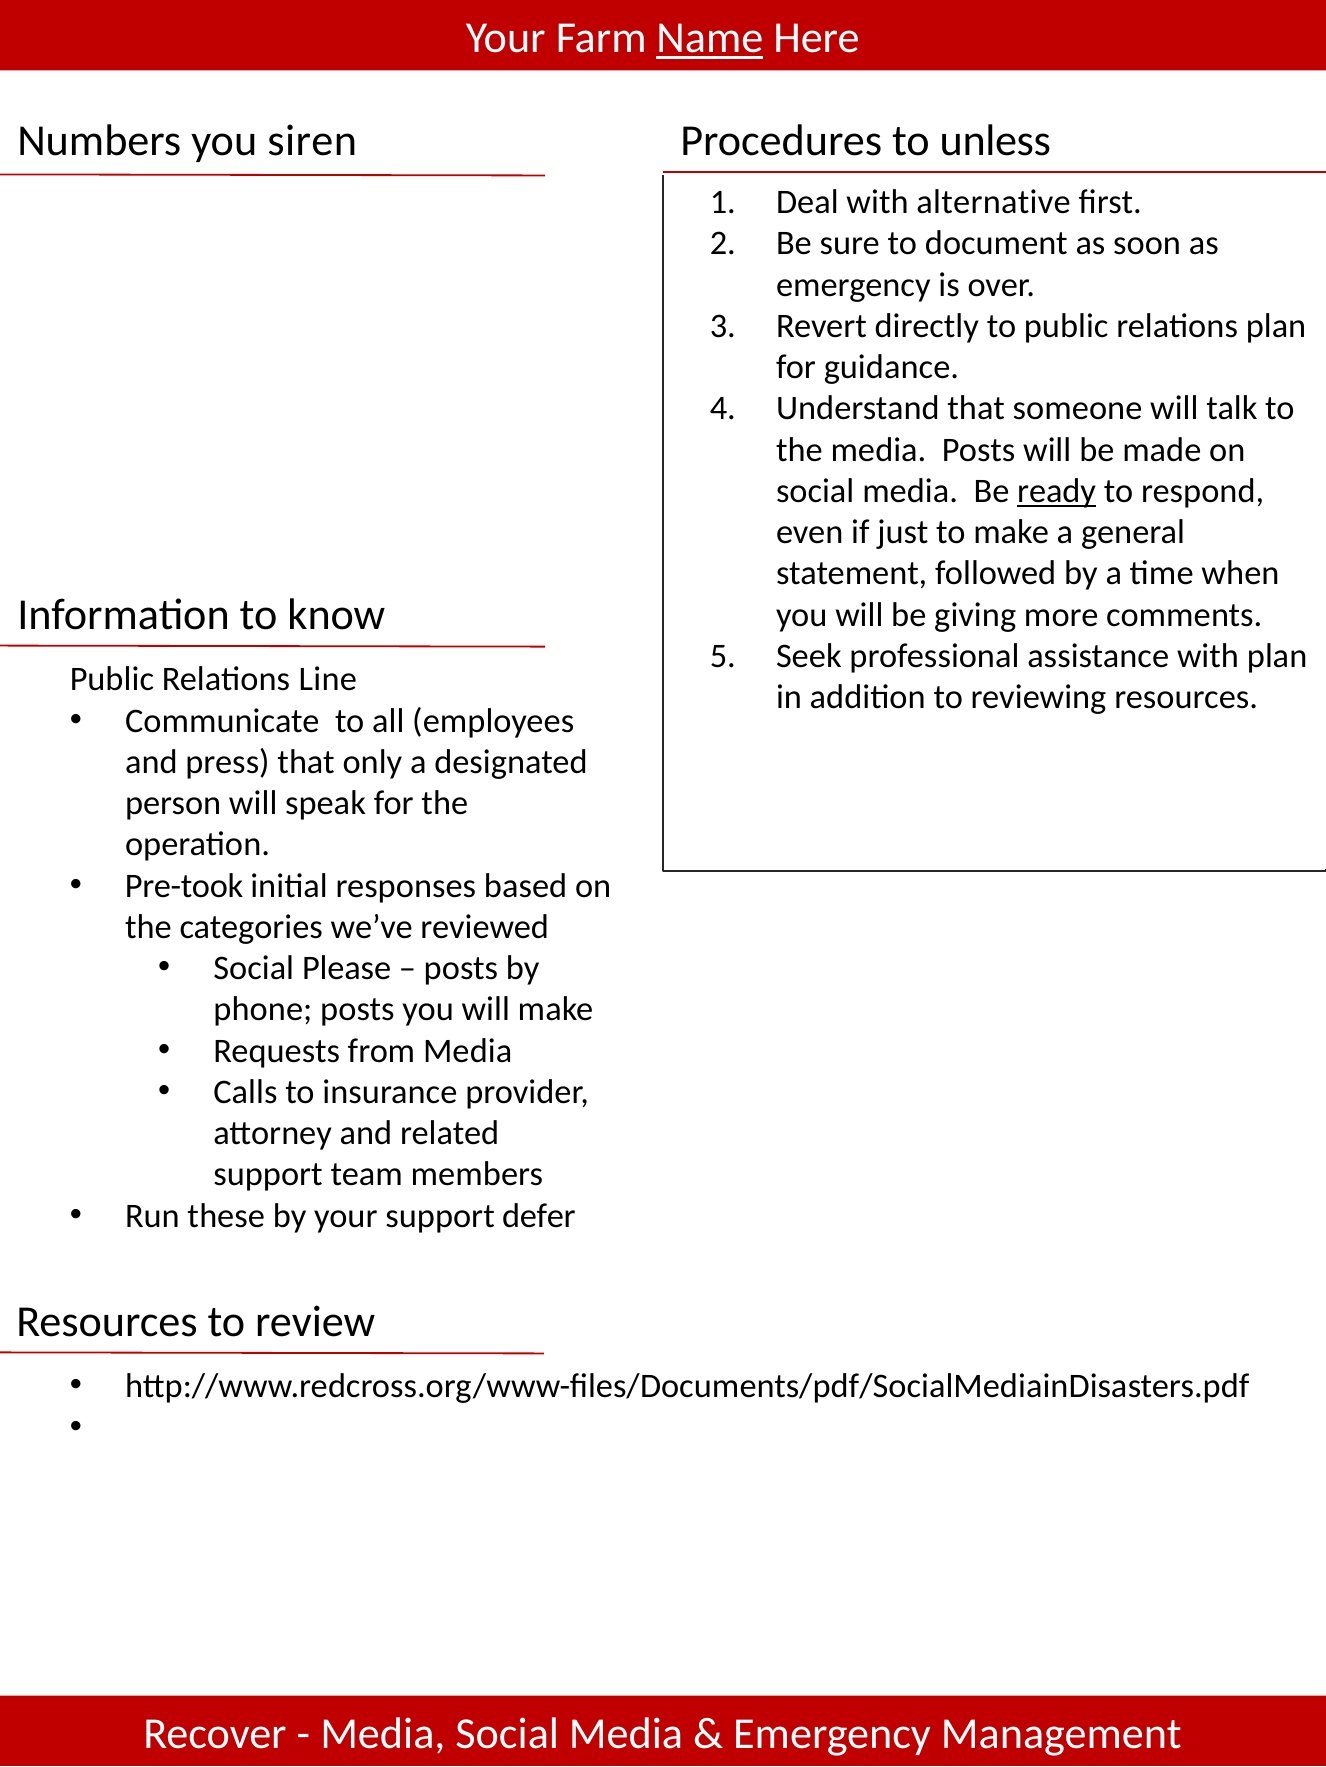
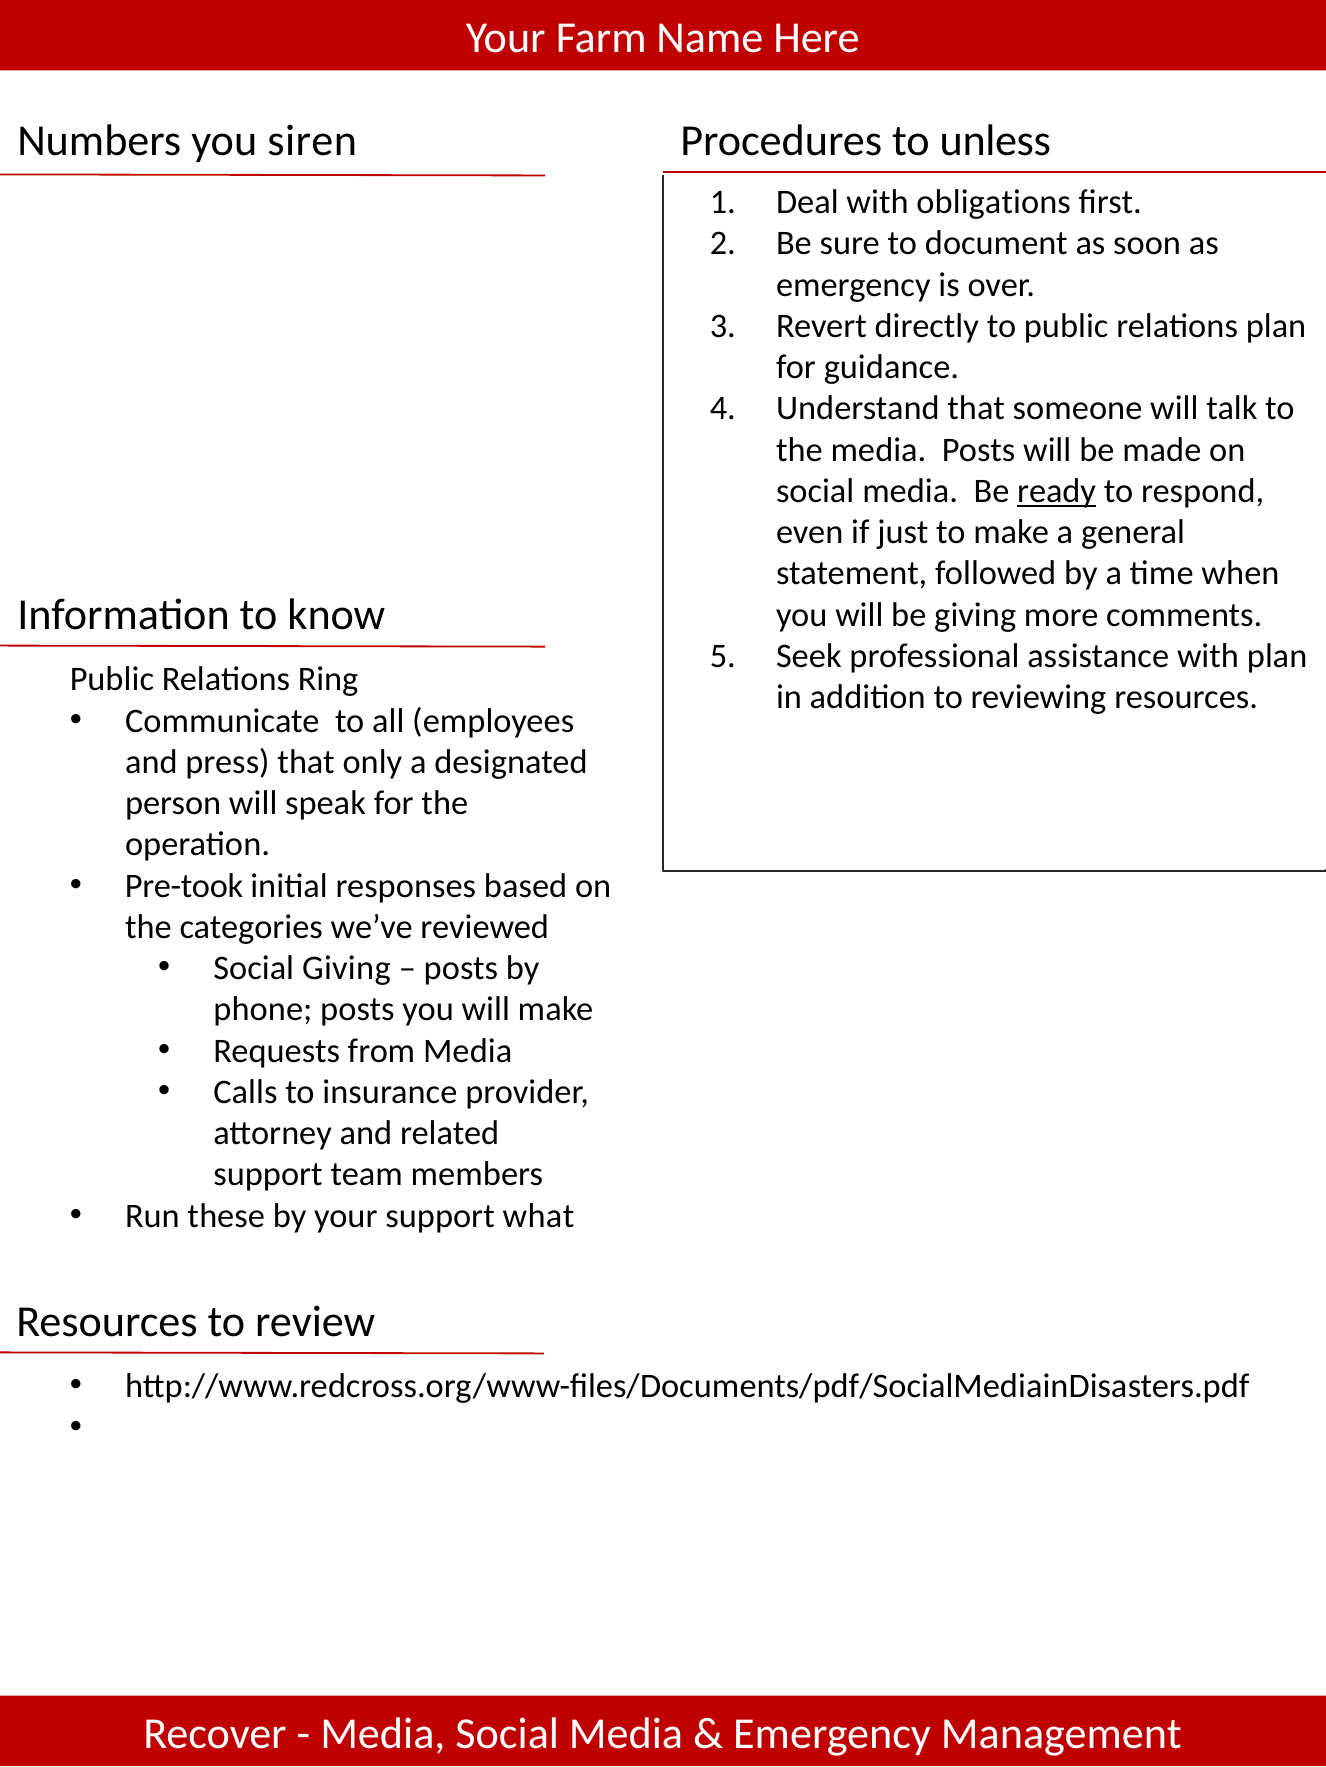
Name underline: present -> none
alternative: alternative -> obligations
Line: Line -> Ring
Social Please: Please -> Giving
defer: defer -> what
